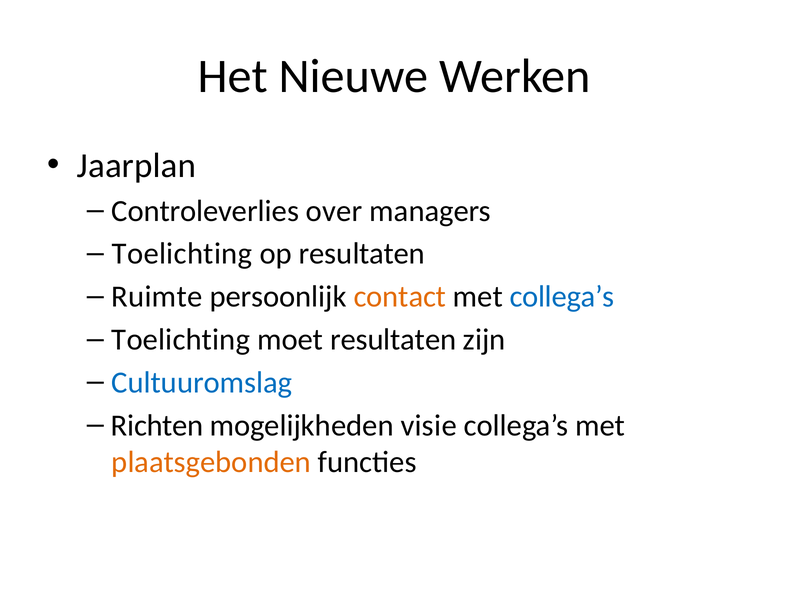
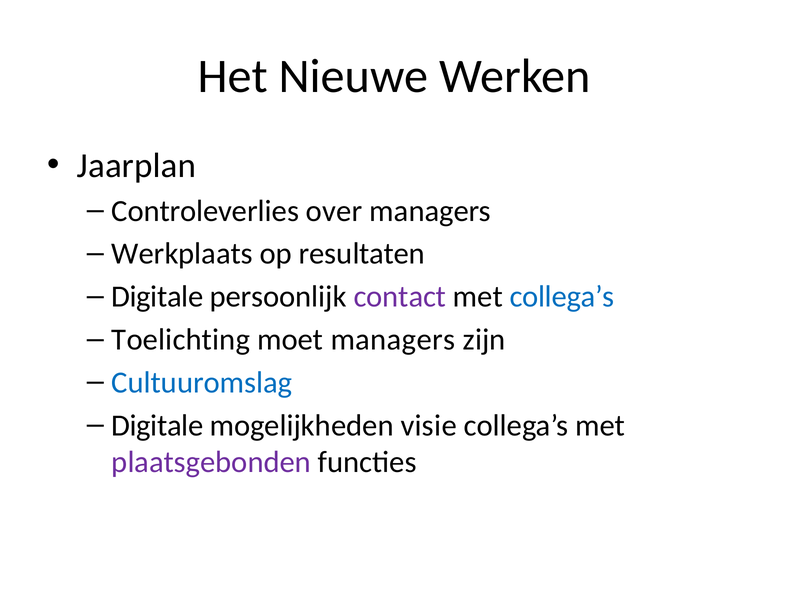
Toelichting at (182, 254): Toelichting -> Werkplaats
Ruimte at (157, 297): Ruimte -> Digitale
contact colour: orange -> purple
moet resultaten: resultaten -> managers
Richten at (157, 425): Richten -> Digitale
plaatsgebonden colour: orange -> purple
